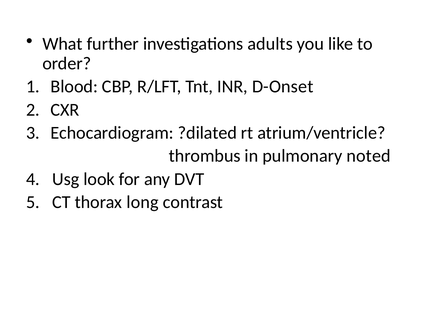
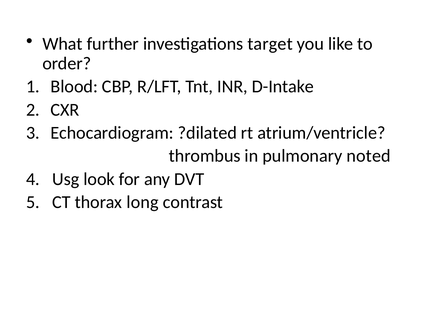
adults: adults -> target
D-Onset: D-Onset -> D-Intake
